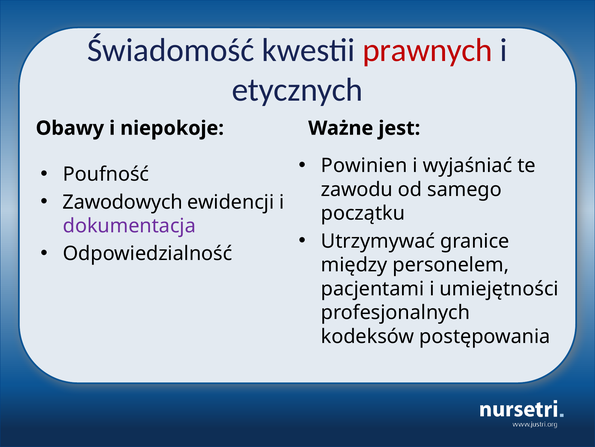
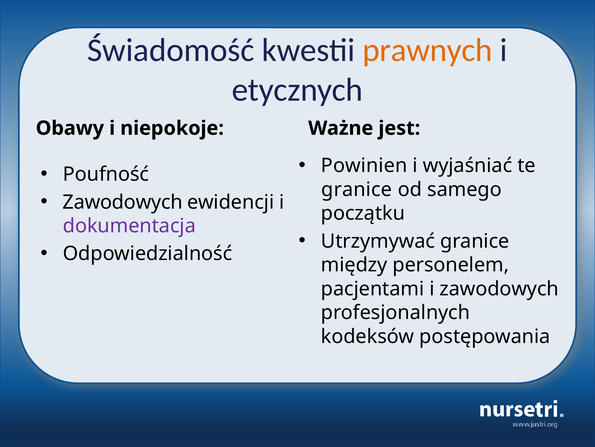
prawnych colour: red -> orange
zawodu at (357, 189): zawodu -> granice
i umiejętności: umiejętności -> zawodowych
